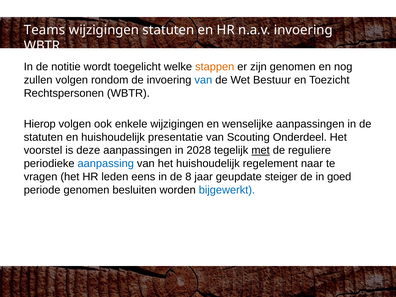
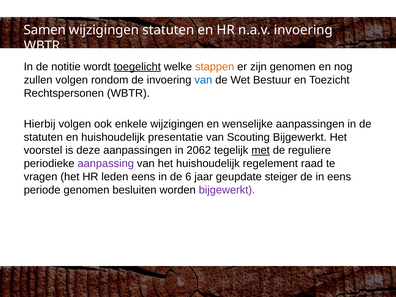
Teams: Teams -> Samen
toegelicht underline: none -> present
Hierop: Hierop -> Hierbij
Scouting Onderdeel: Onderdeel -> Bijgewerkt
2028: 2028 -> 2062
aanpassing colour: blue -> purple
naar: naar -> raad
8: 8 -> 6
in goed: goed -> eens
bijgewerkt at (227, 190) colour: blue -> purple
